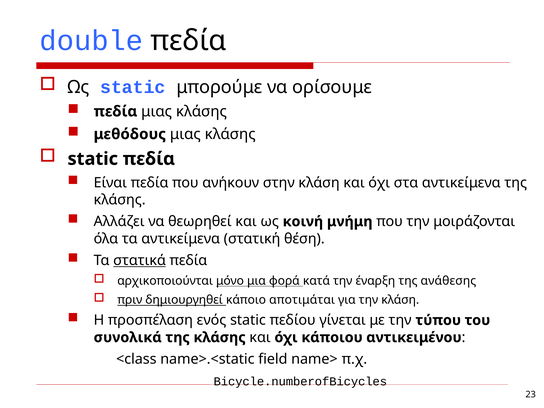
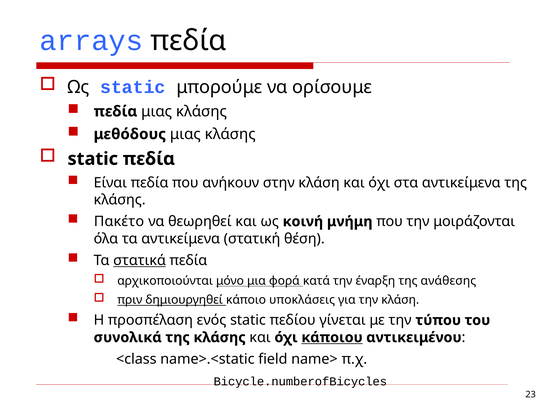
double: double -> arrays
Αλλάζει: Αλλάζει -> Πακέτο
αποτιμάται: αποτιμάται -> υποκλάσεις
κάποιου underline: none -> present
